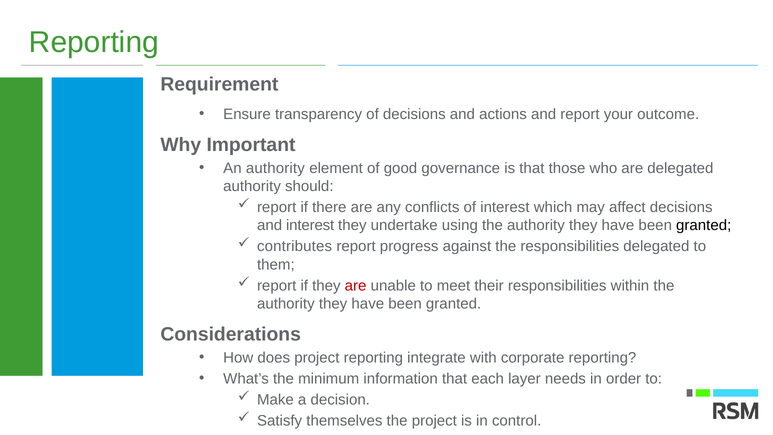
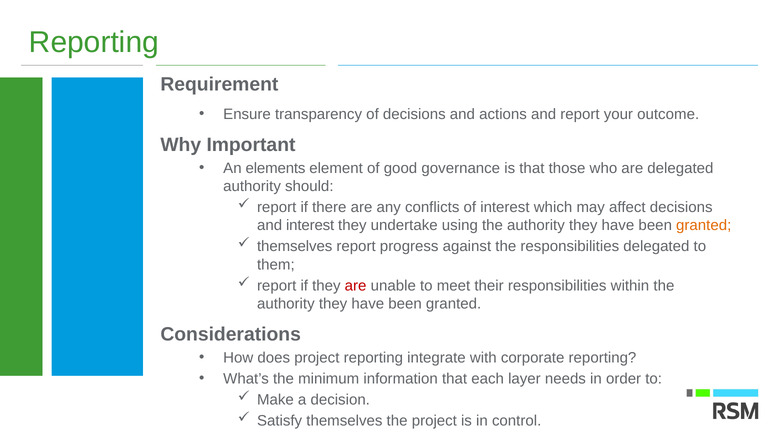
An authority: authority -> elements
granted at (704, 225) colour: black -> orange
contributes at (295, 246): contributes -> themselves
